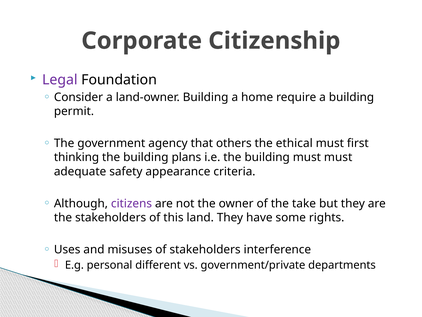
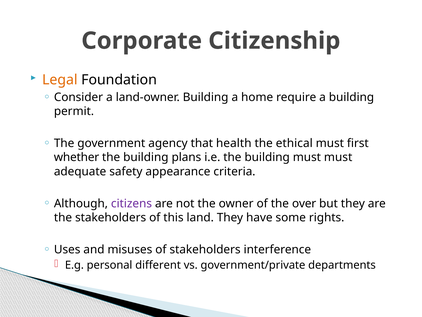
Legal colour: purple -> orange
others: others -> health
thinking: thinking -> whether
take: take -> over
